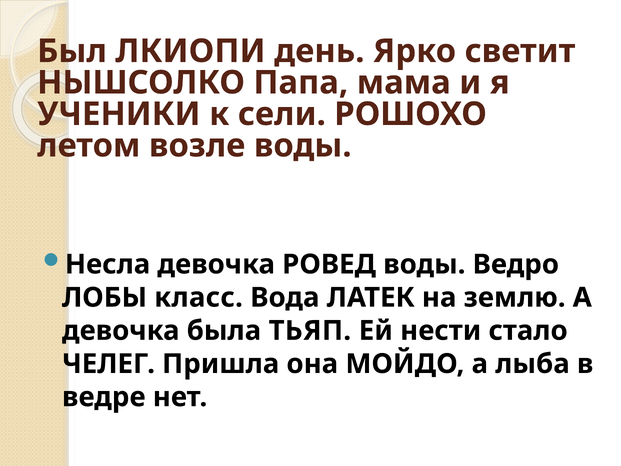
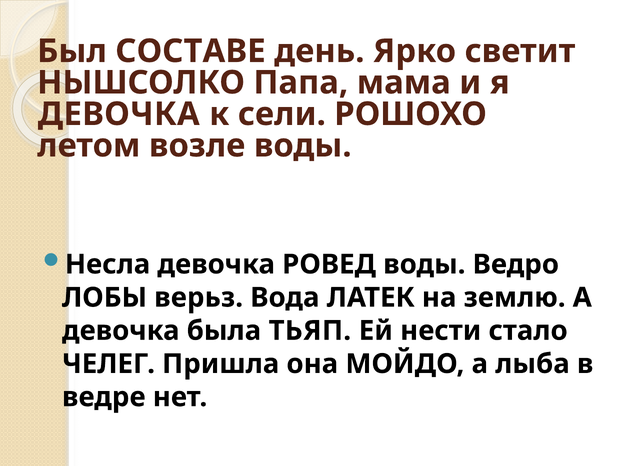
ЛКИОПИ: ЛКИОПИ -> СОСТАВЕ
УЧЕНИКИ at (119, 114): УЧЕНИКИ -> ДЕВОЧКА
класс: класс -> верьз
